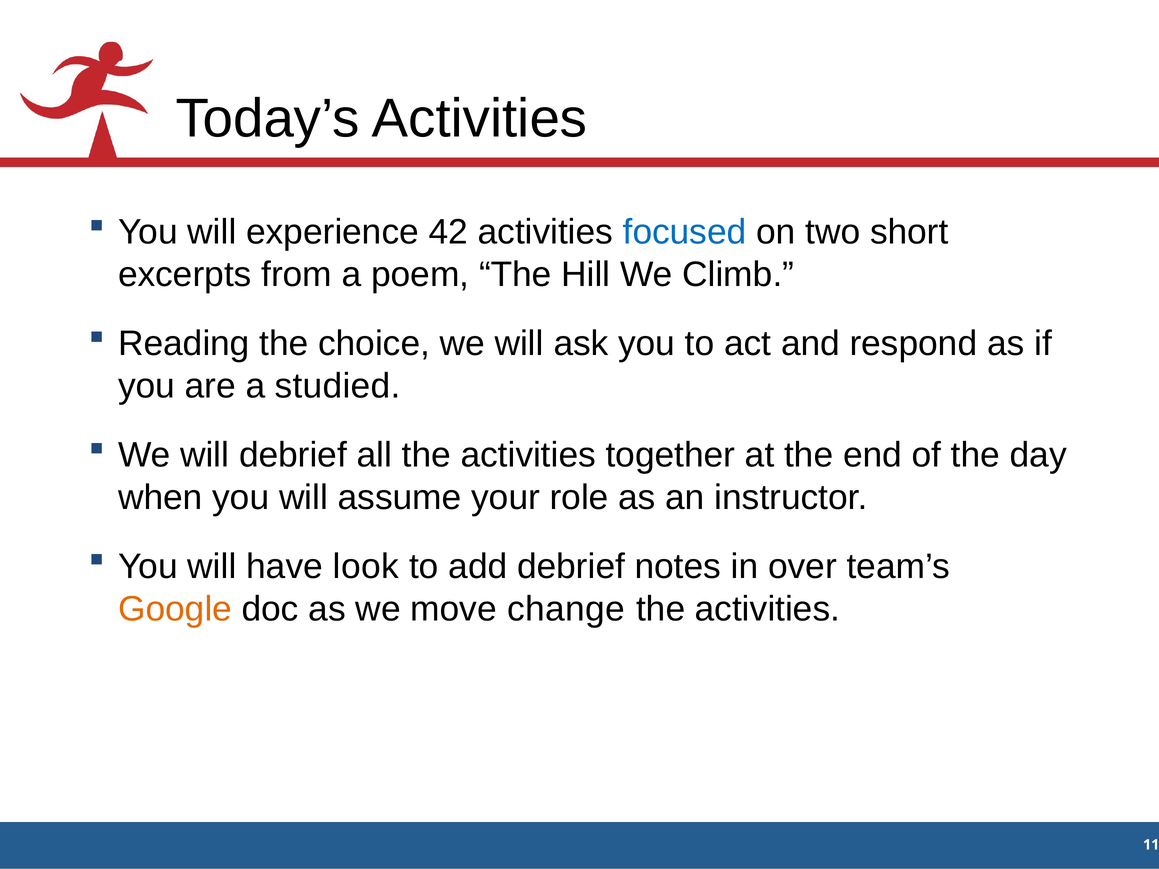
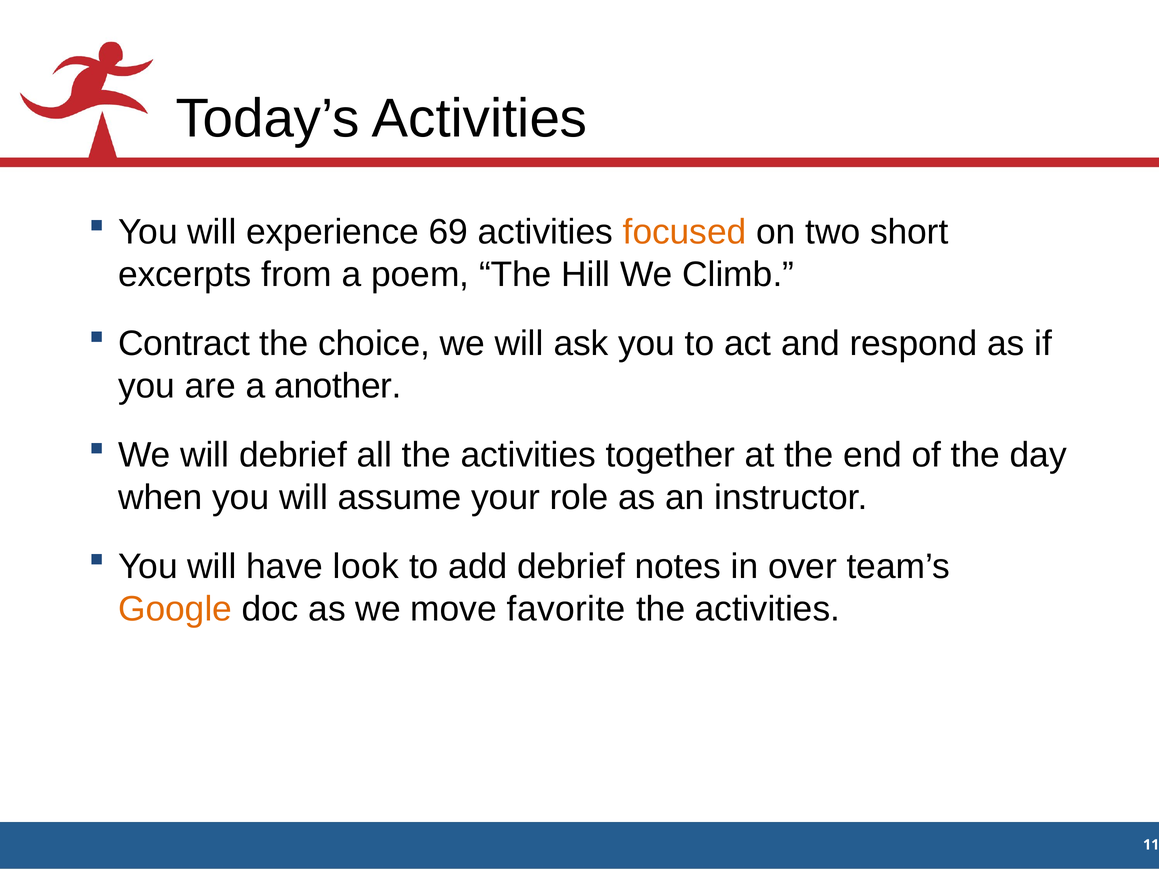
42: 42 -> 69
focused colour: blue -> orange
Reading: Reading -> Contract
studied: studied -> another
change: change -> favorite
